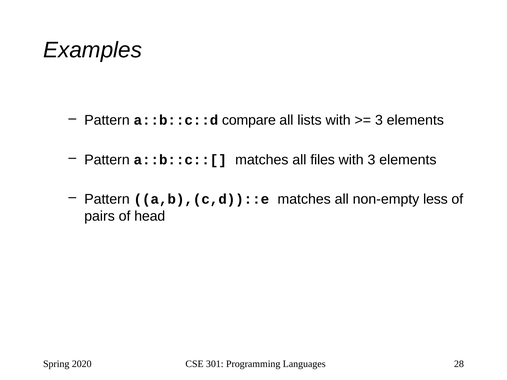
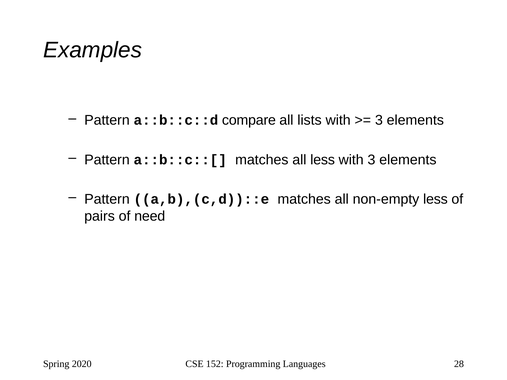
all files: files -> less
head: head -> need
301: 301 -> 152
